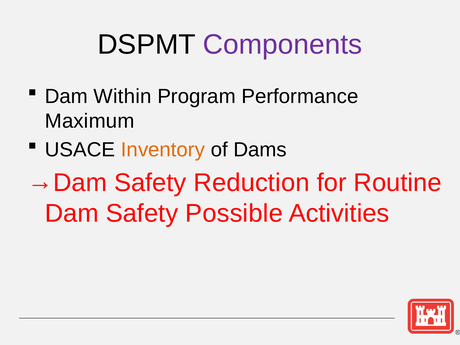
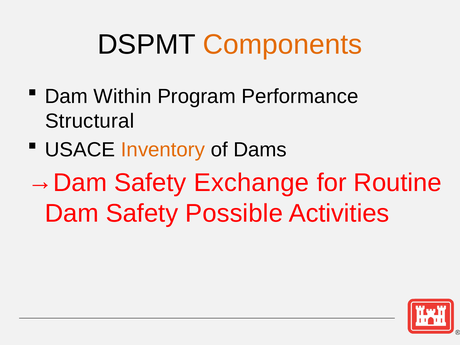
Components colour: purple -> orange
Maximum: Maximum -> Structural
Reduction: Reduction -> Exchange
